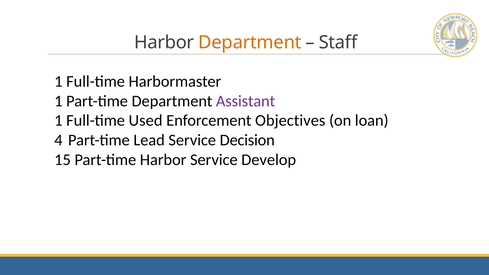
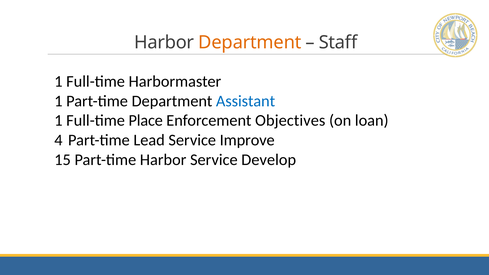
Assistant colour: purple -> blue
Used: Used -> Place
Decision: Decision -> Improve
